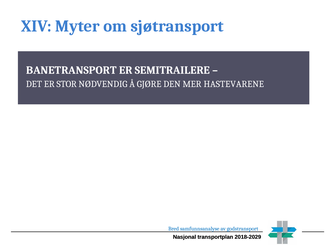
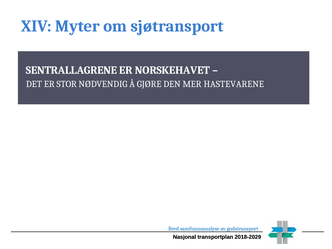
BANETRANSPORT: BANETRANSPORT -> SENTRALLAGRENE
SEMITRAILERE: SEMITRAILERE -> NORSKEHAVET
